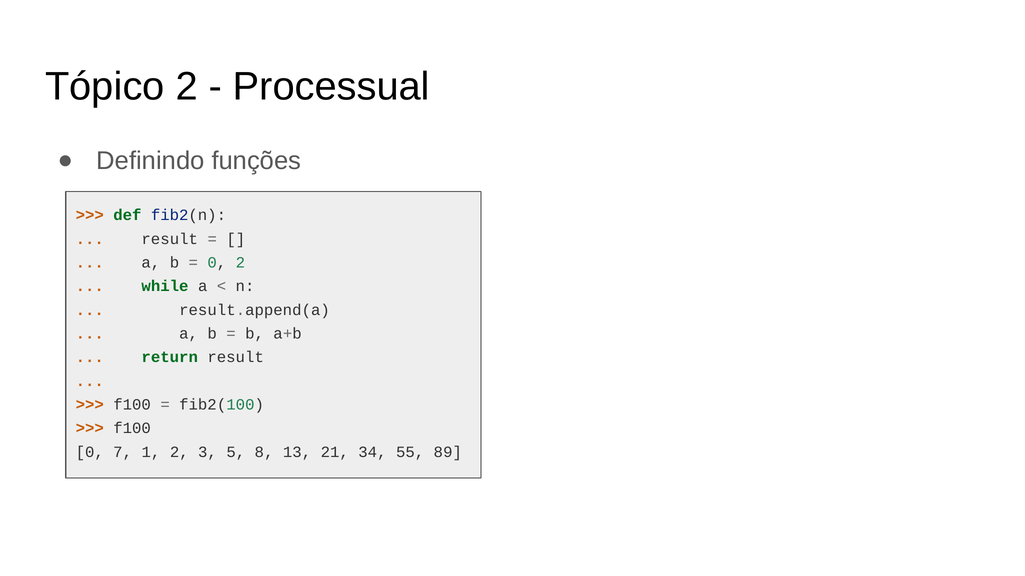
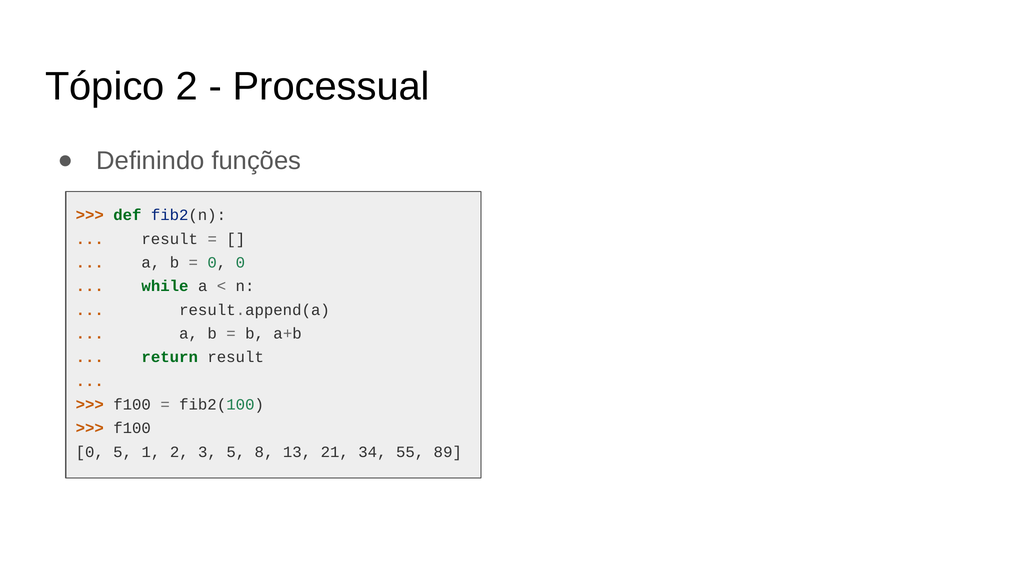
0 2: 2 -> 0
0 7: 7 -> 5
